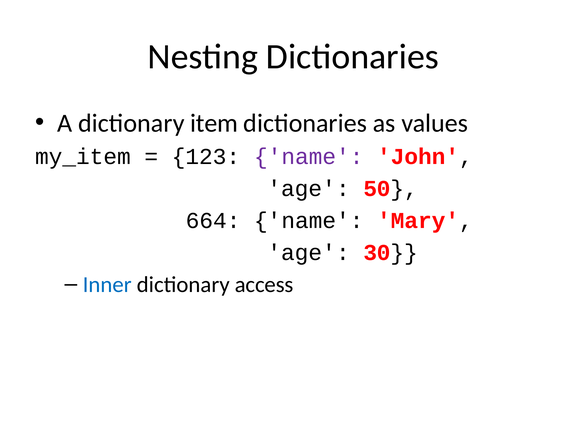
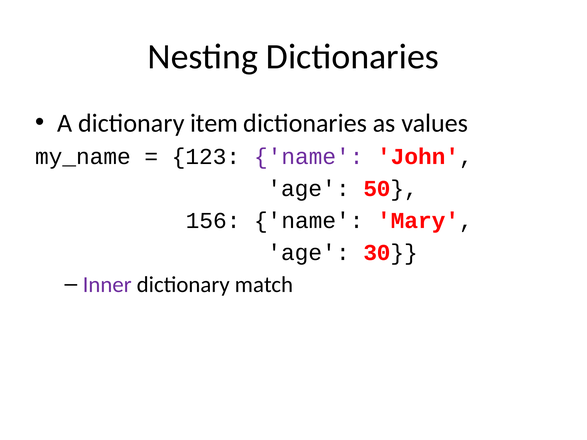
my_item: my_item -> my_name
664: 664 -> 156
Inner colour: blue -> purple
access: access -> match
